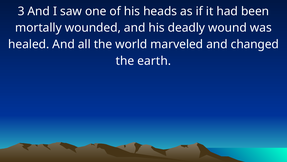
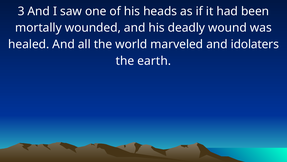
changed: changed -> idolaters
